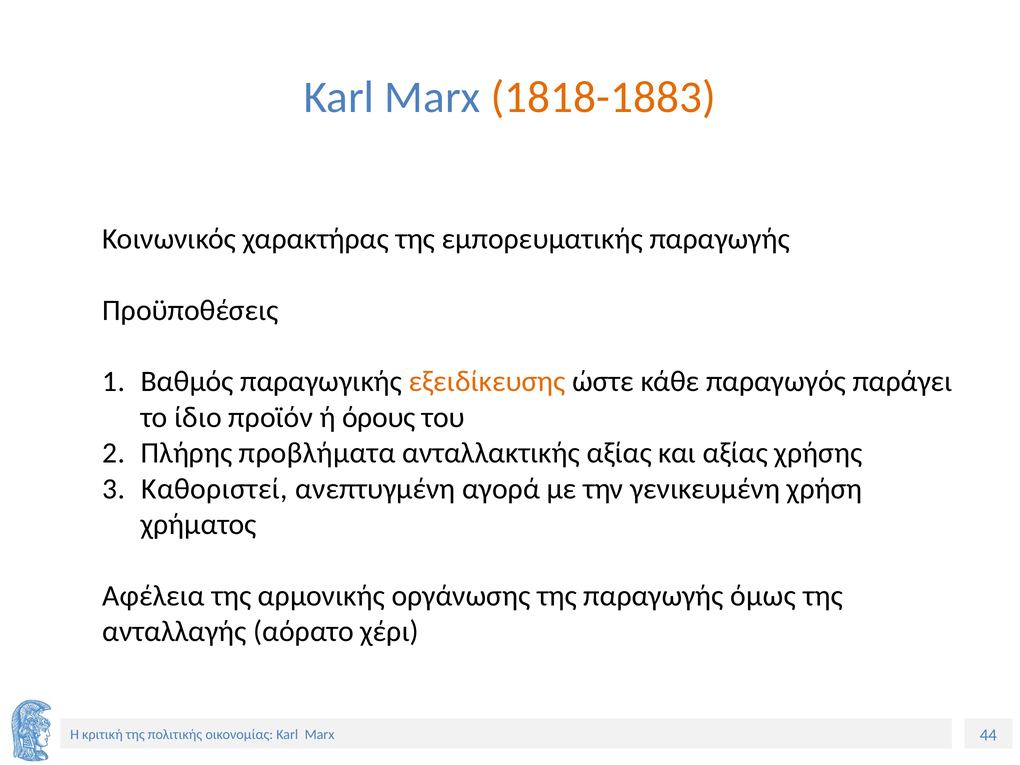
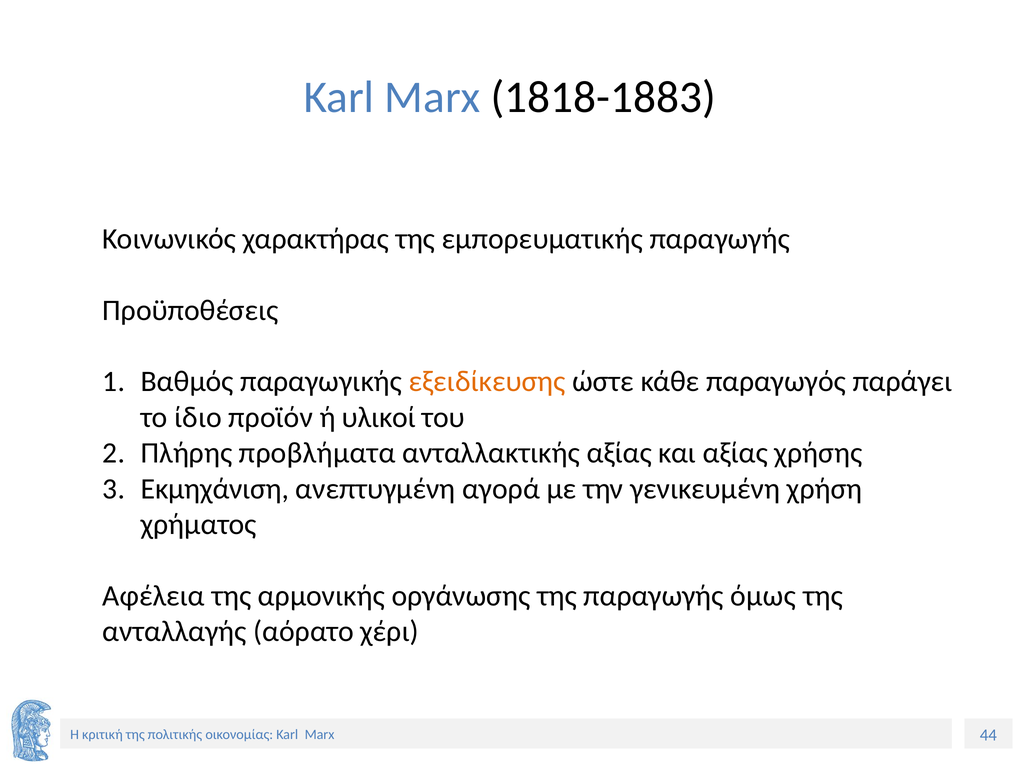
1818-1883 colour: orange -> black
όρους: όρους -> υλικοί
Καθοριστεί: Καθοριστεί -> Εκμηχάνιση
